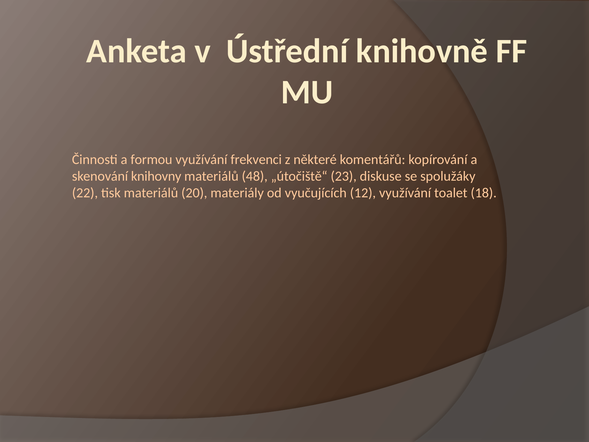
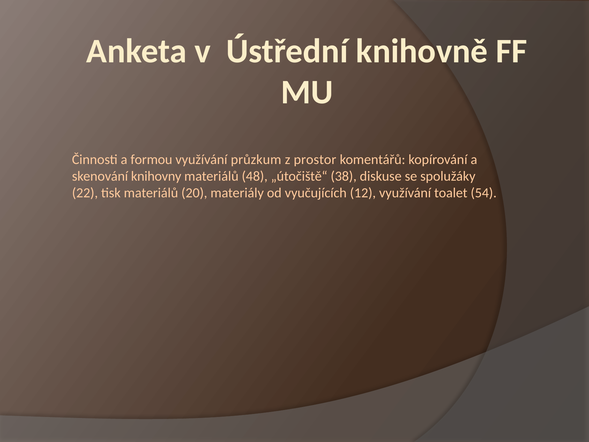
frekvenci: frekvenci -> průzkum
některé: některé -> prostor
23: 23 -> 38
18: 18 -> 54
